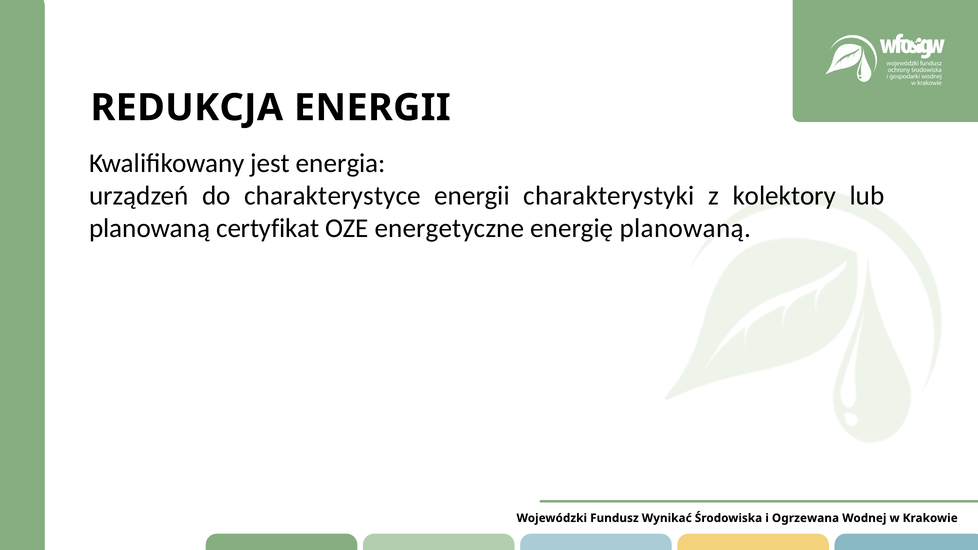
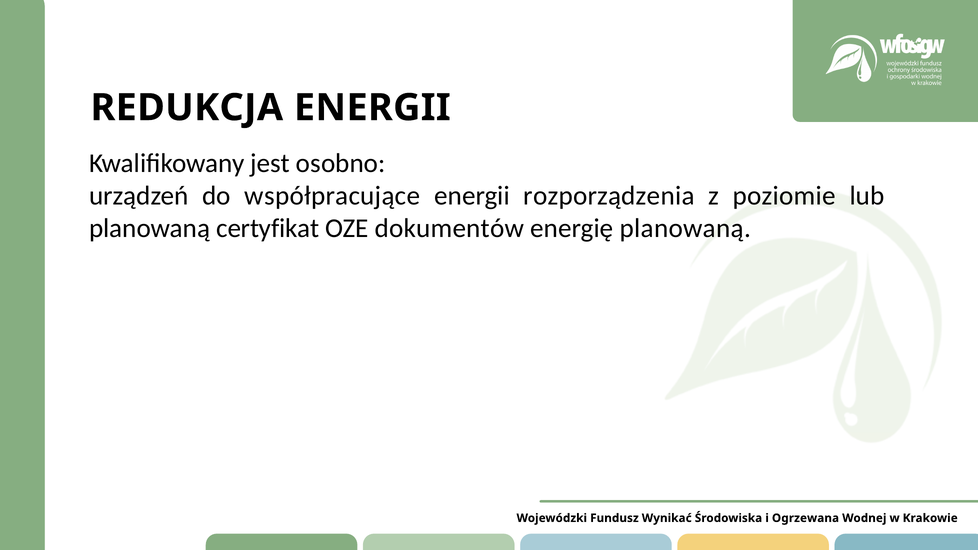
energia: energia -> osobno
charakterystyce: charakterystyce -> współpracujące
charakterystyki: charakterystyki -> rozporządzenia
kolektory: kolektory -> poziomie
energetyczne: energetyczne -> dokumentów
